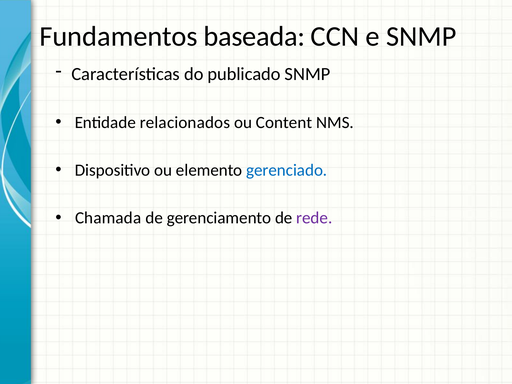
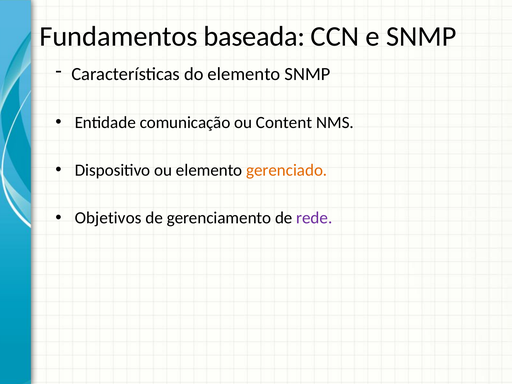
do publicado: publicado -> elemento
relacionados: relacionados -> comunicação
gerenciado colour: blue -> orange
Chamada: Chamada -> Objetivos
